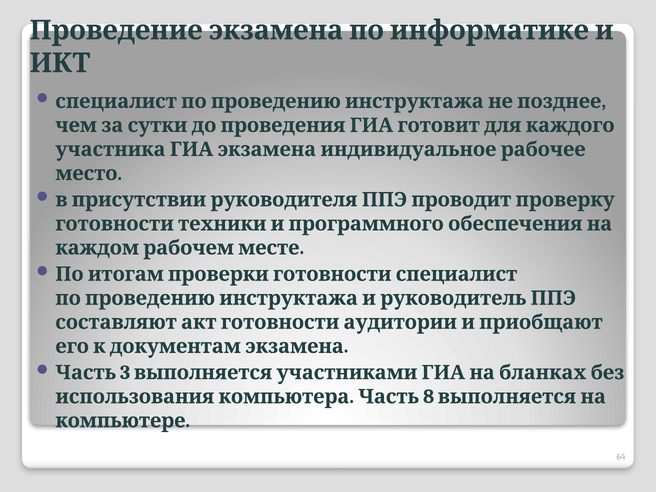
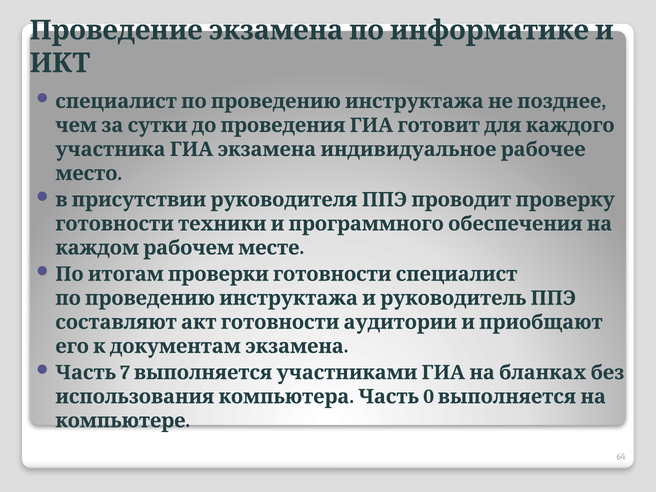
3: 3 -> 7
8: 8 -> 0
